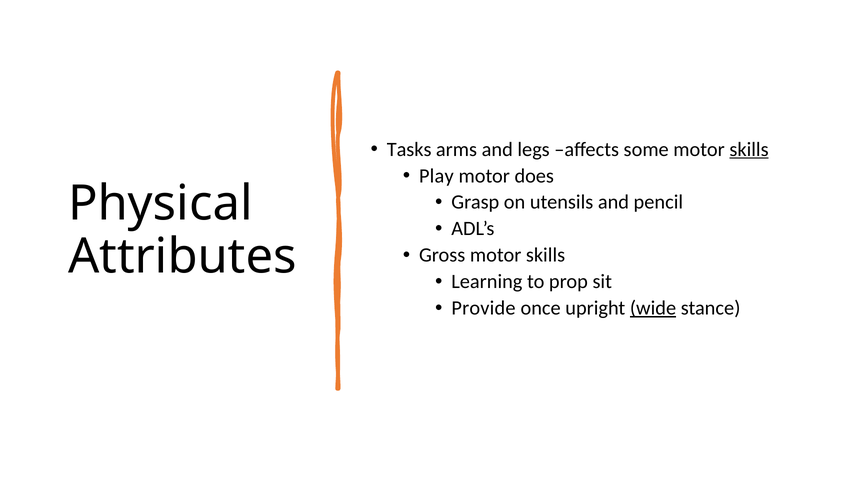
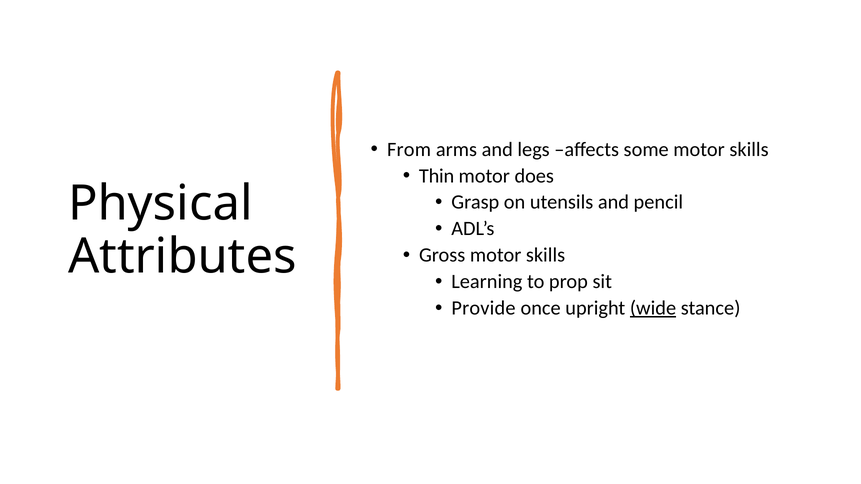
Tasks: Tasks -> From
skills at (749, 149) underline: present -> none
Play: Play -> Thin
